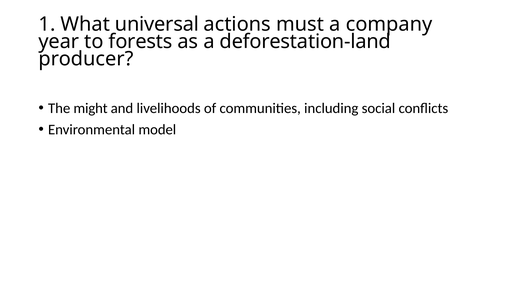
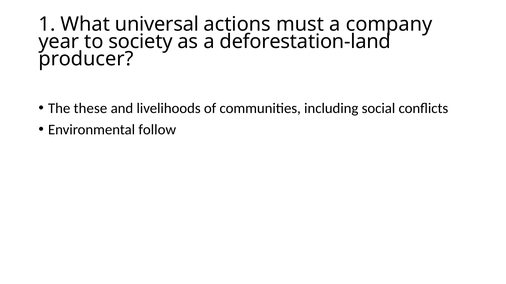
forests: forests -> society
might: might -> these
model: model -> follow
